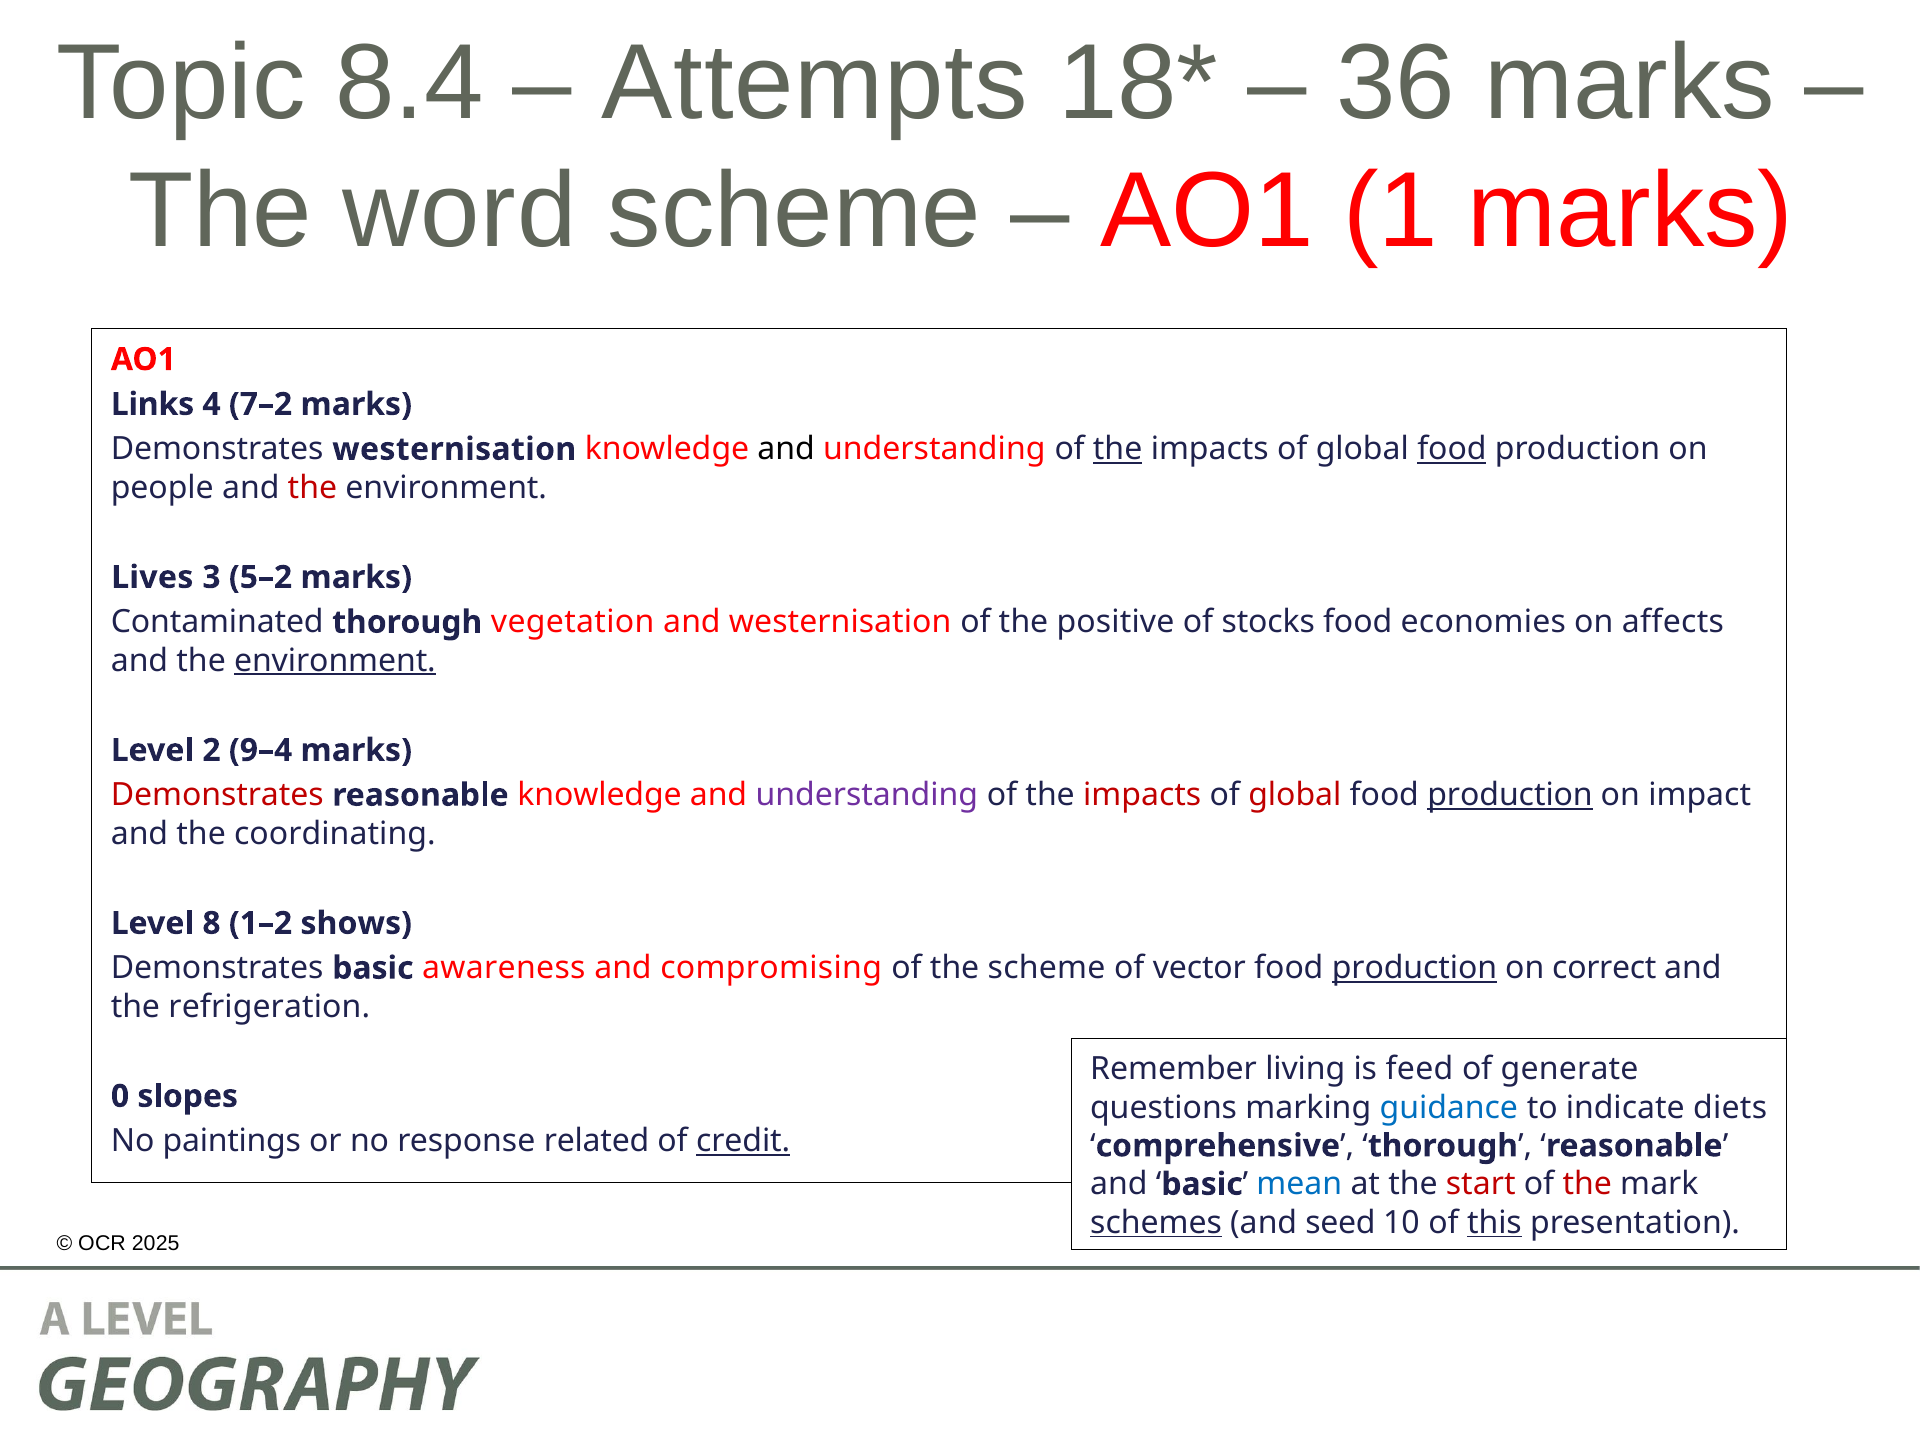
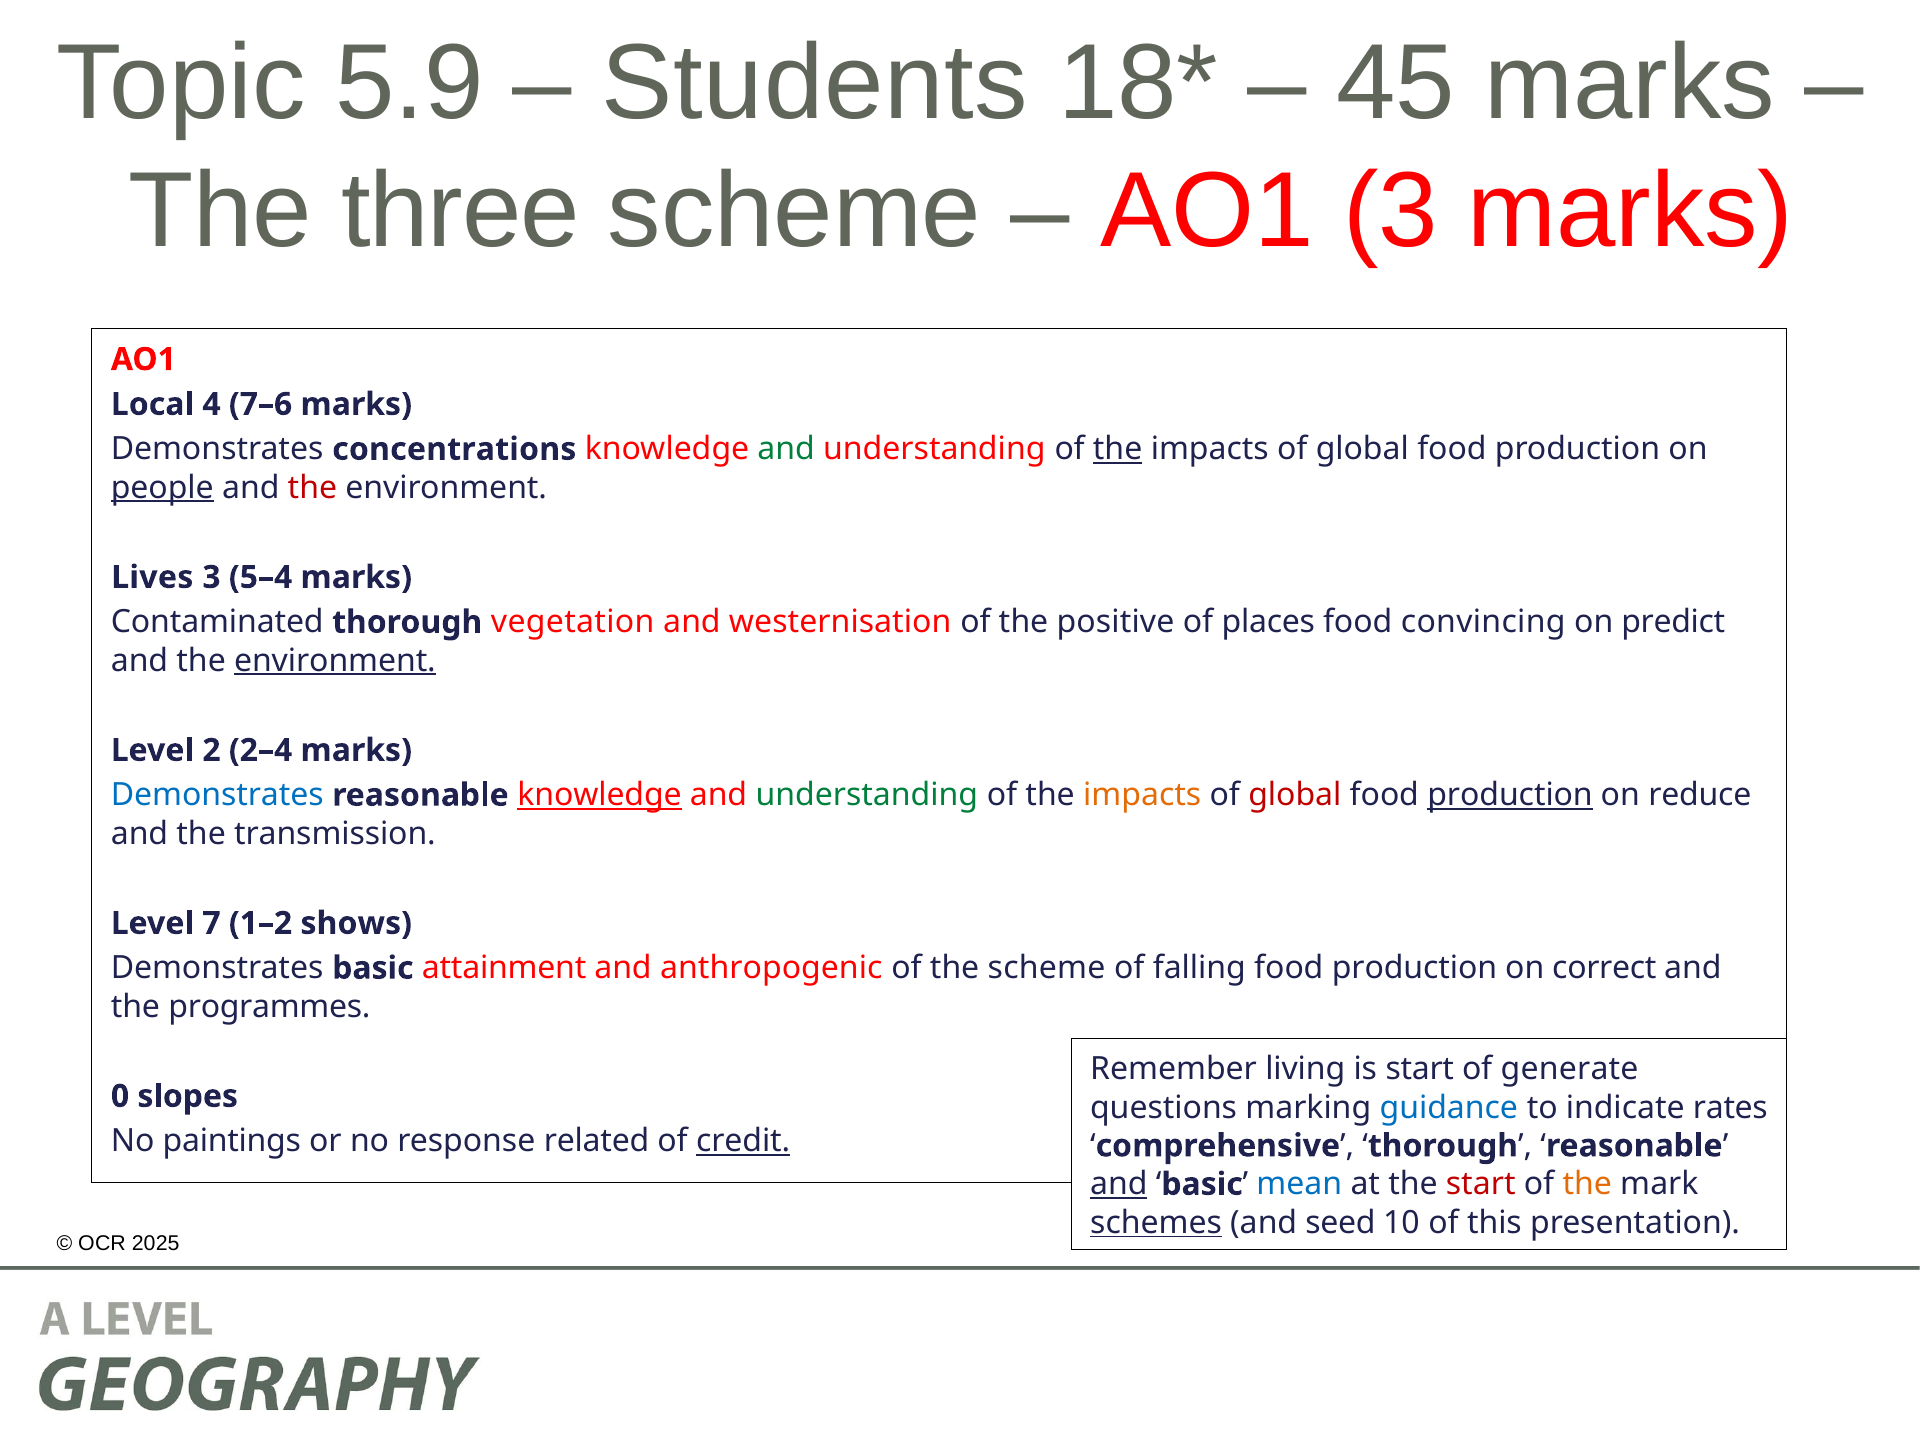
8.4: 8.4 -> 5.9
Attempts: Attempts -> Students
36: 36 -> 45
word: word -> three
AO1 1: 1 -> 3
Links: Links -> Local
7–2: 7–2 -> 7–6
Demonstrates westernisation: westernisation -> concentrations
and at (786, 449) colour: black -> green
food at (1452, 449) underline: present -> none
people underline: none -> present
5–2: 5–2 -> 5–4
stocks: stocks -> places
economies: economies -> convincing
affects: affects -> predict
9–4: 9–4 -> 2–4
Demonstrates at (217, 795) colour: red -> blue
knowledge at (600, 795) underline: none -> present
understanding at (867, 795) colour: purple -> green
impacts at (1142, 795) colour: red -> orange
impact: impact -> reduce
coordinating: coordinating -> transmission
8: 8 -> 7
awareness: awareness -> attainment
compromising: compromising -> anthropogenic
vector: vector -> falling
production at (1415, 969) underline: present -> none
refrigeration: refrigeration -> programmes
is feed: feed -> start
diets: diets -> rates
and at (1119, 1185) underline: none -> present
the at (1587, 1185) colour: red -> orange
this underline: present -> none
